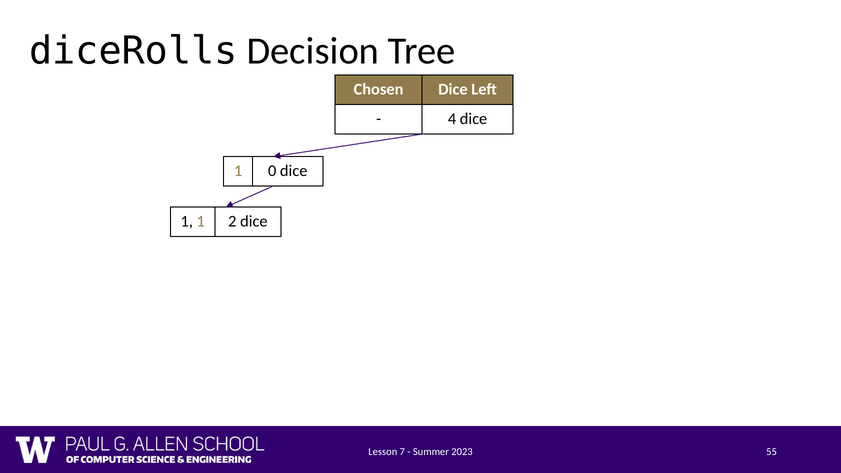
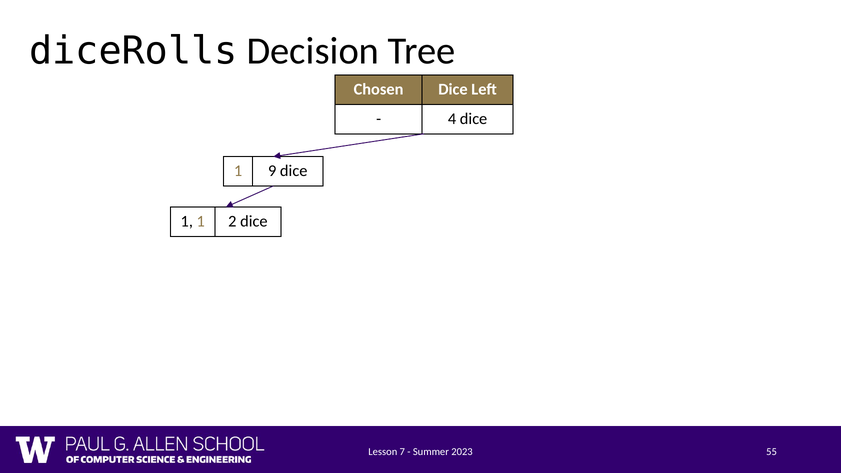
0: 0 -> 9
